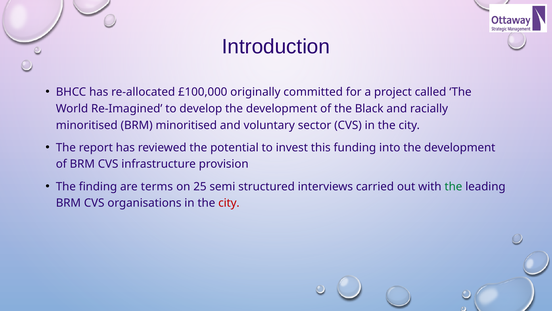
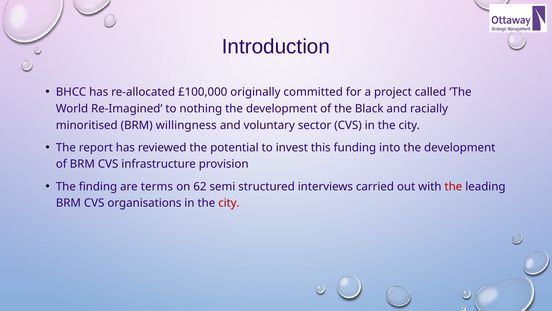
develop: develop -> nothing
BRM minoritised: minoritised -> willingness
25: 25 -> 62
the at (453, 186) colour: green -> red
